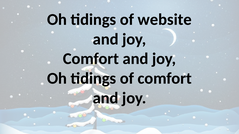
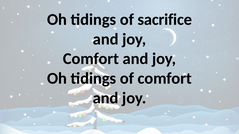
website: website -> sacrifice
